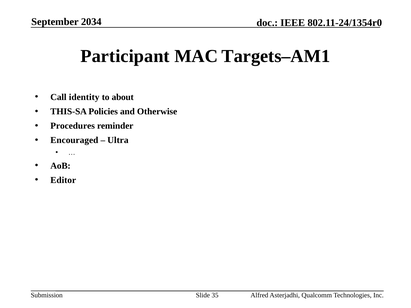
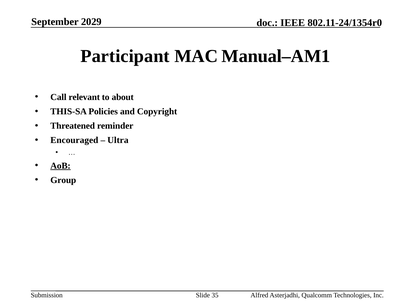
2034: 2034 -> 2029
Targets–AM1: Targets–AM1 -> Manual–AM1
identity: identity -> relevant
Otherwise: Otherwise -> Copyright
Procedures: Procedures -> Threatened
AoB underline: none -> present
Editor: Editor -> Group
